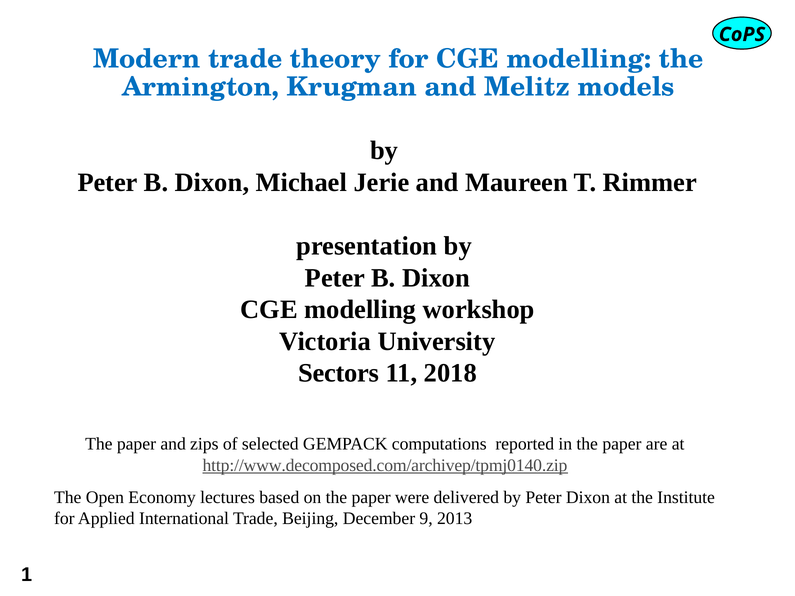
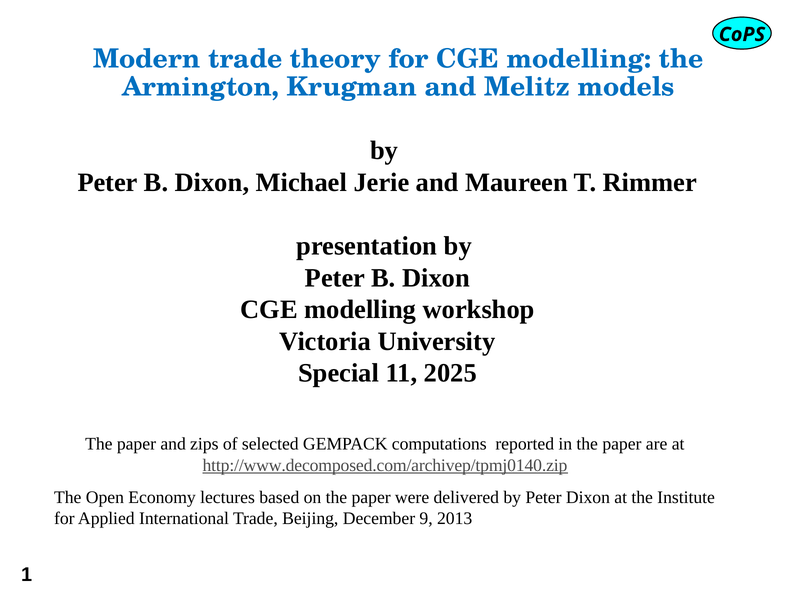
Sectors: Sectors -> Special
2018: 2018 -> 2025
